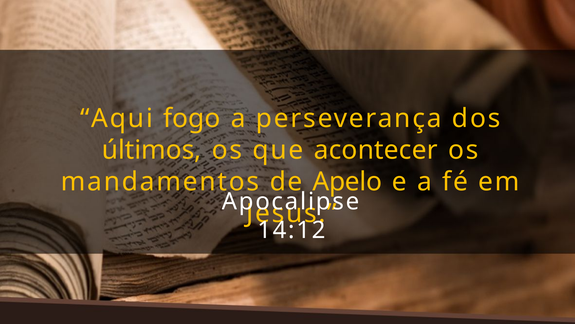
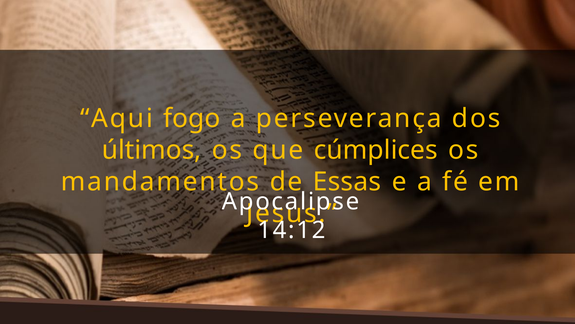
acontecer: acontecer -> cúmplices
Apelo: Apelo -> Essas
